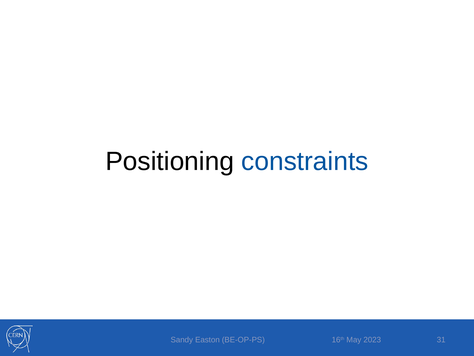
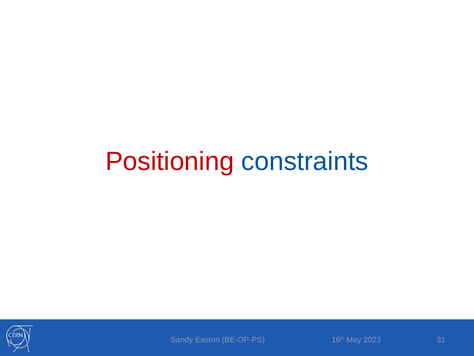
Positioning colour: black -> red
